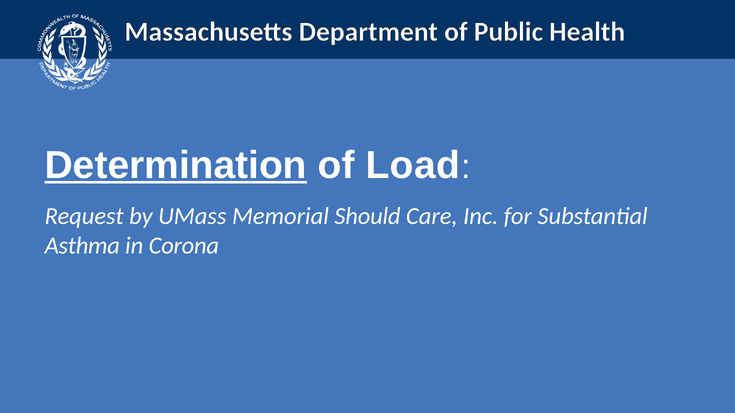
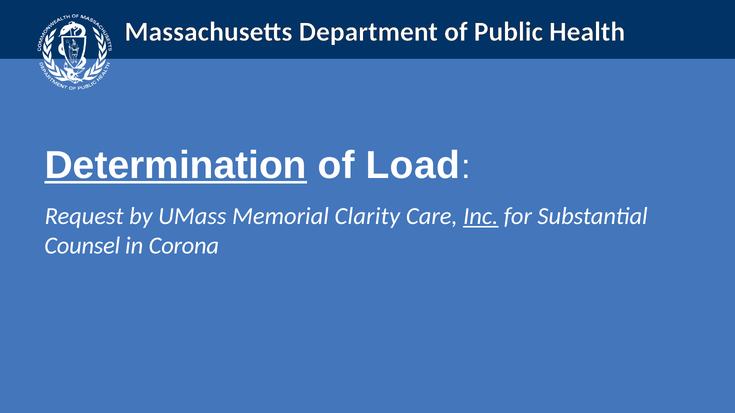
Should: Should -> Clarity
Inc underline: none -> present
Asthma: Asthma -> Counsel
